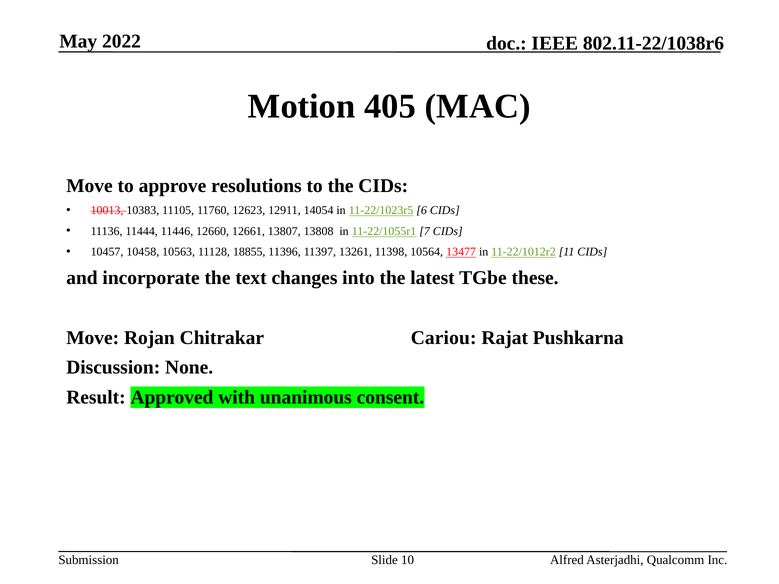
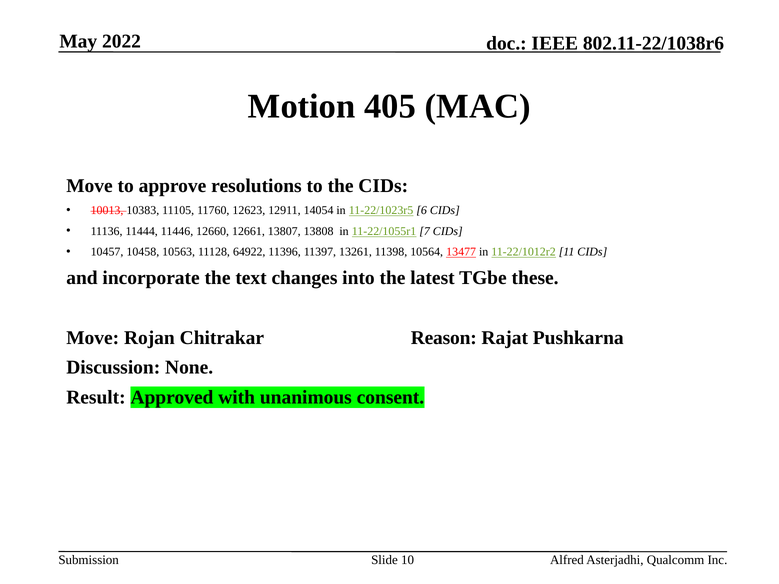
18855: 18855 -> 64922
Cariou: Cariou -> Reason
